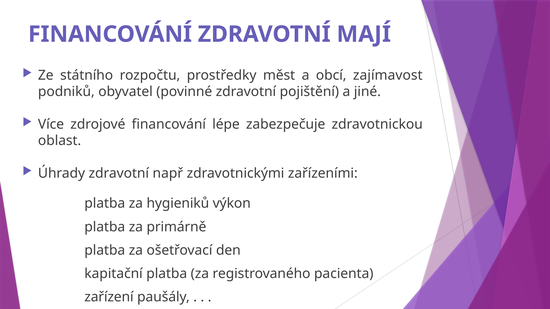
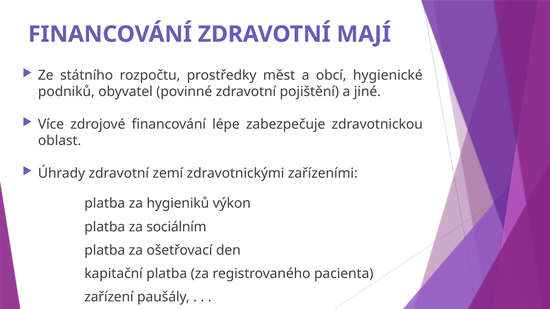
zajímavost: zajímavost -> hygienické
např: např -> zemí
primárně: primárně -> sociálním
